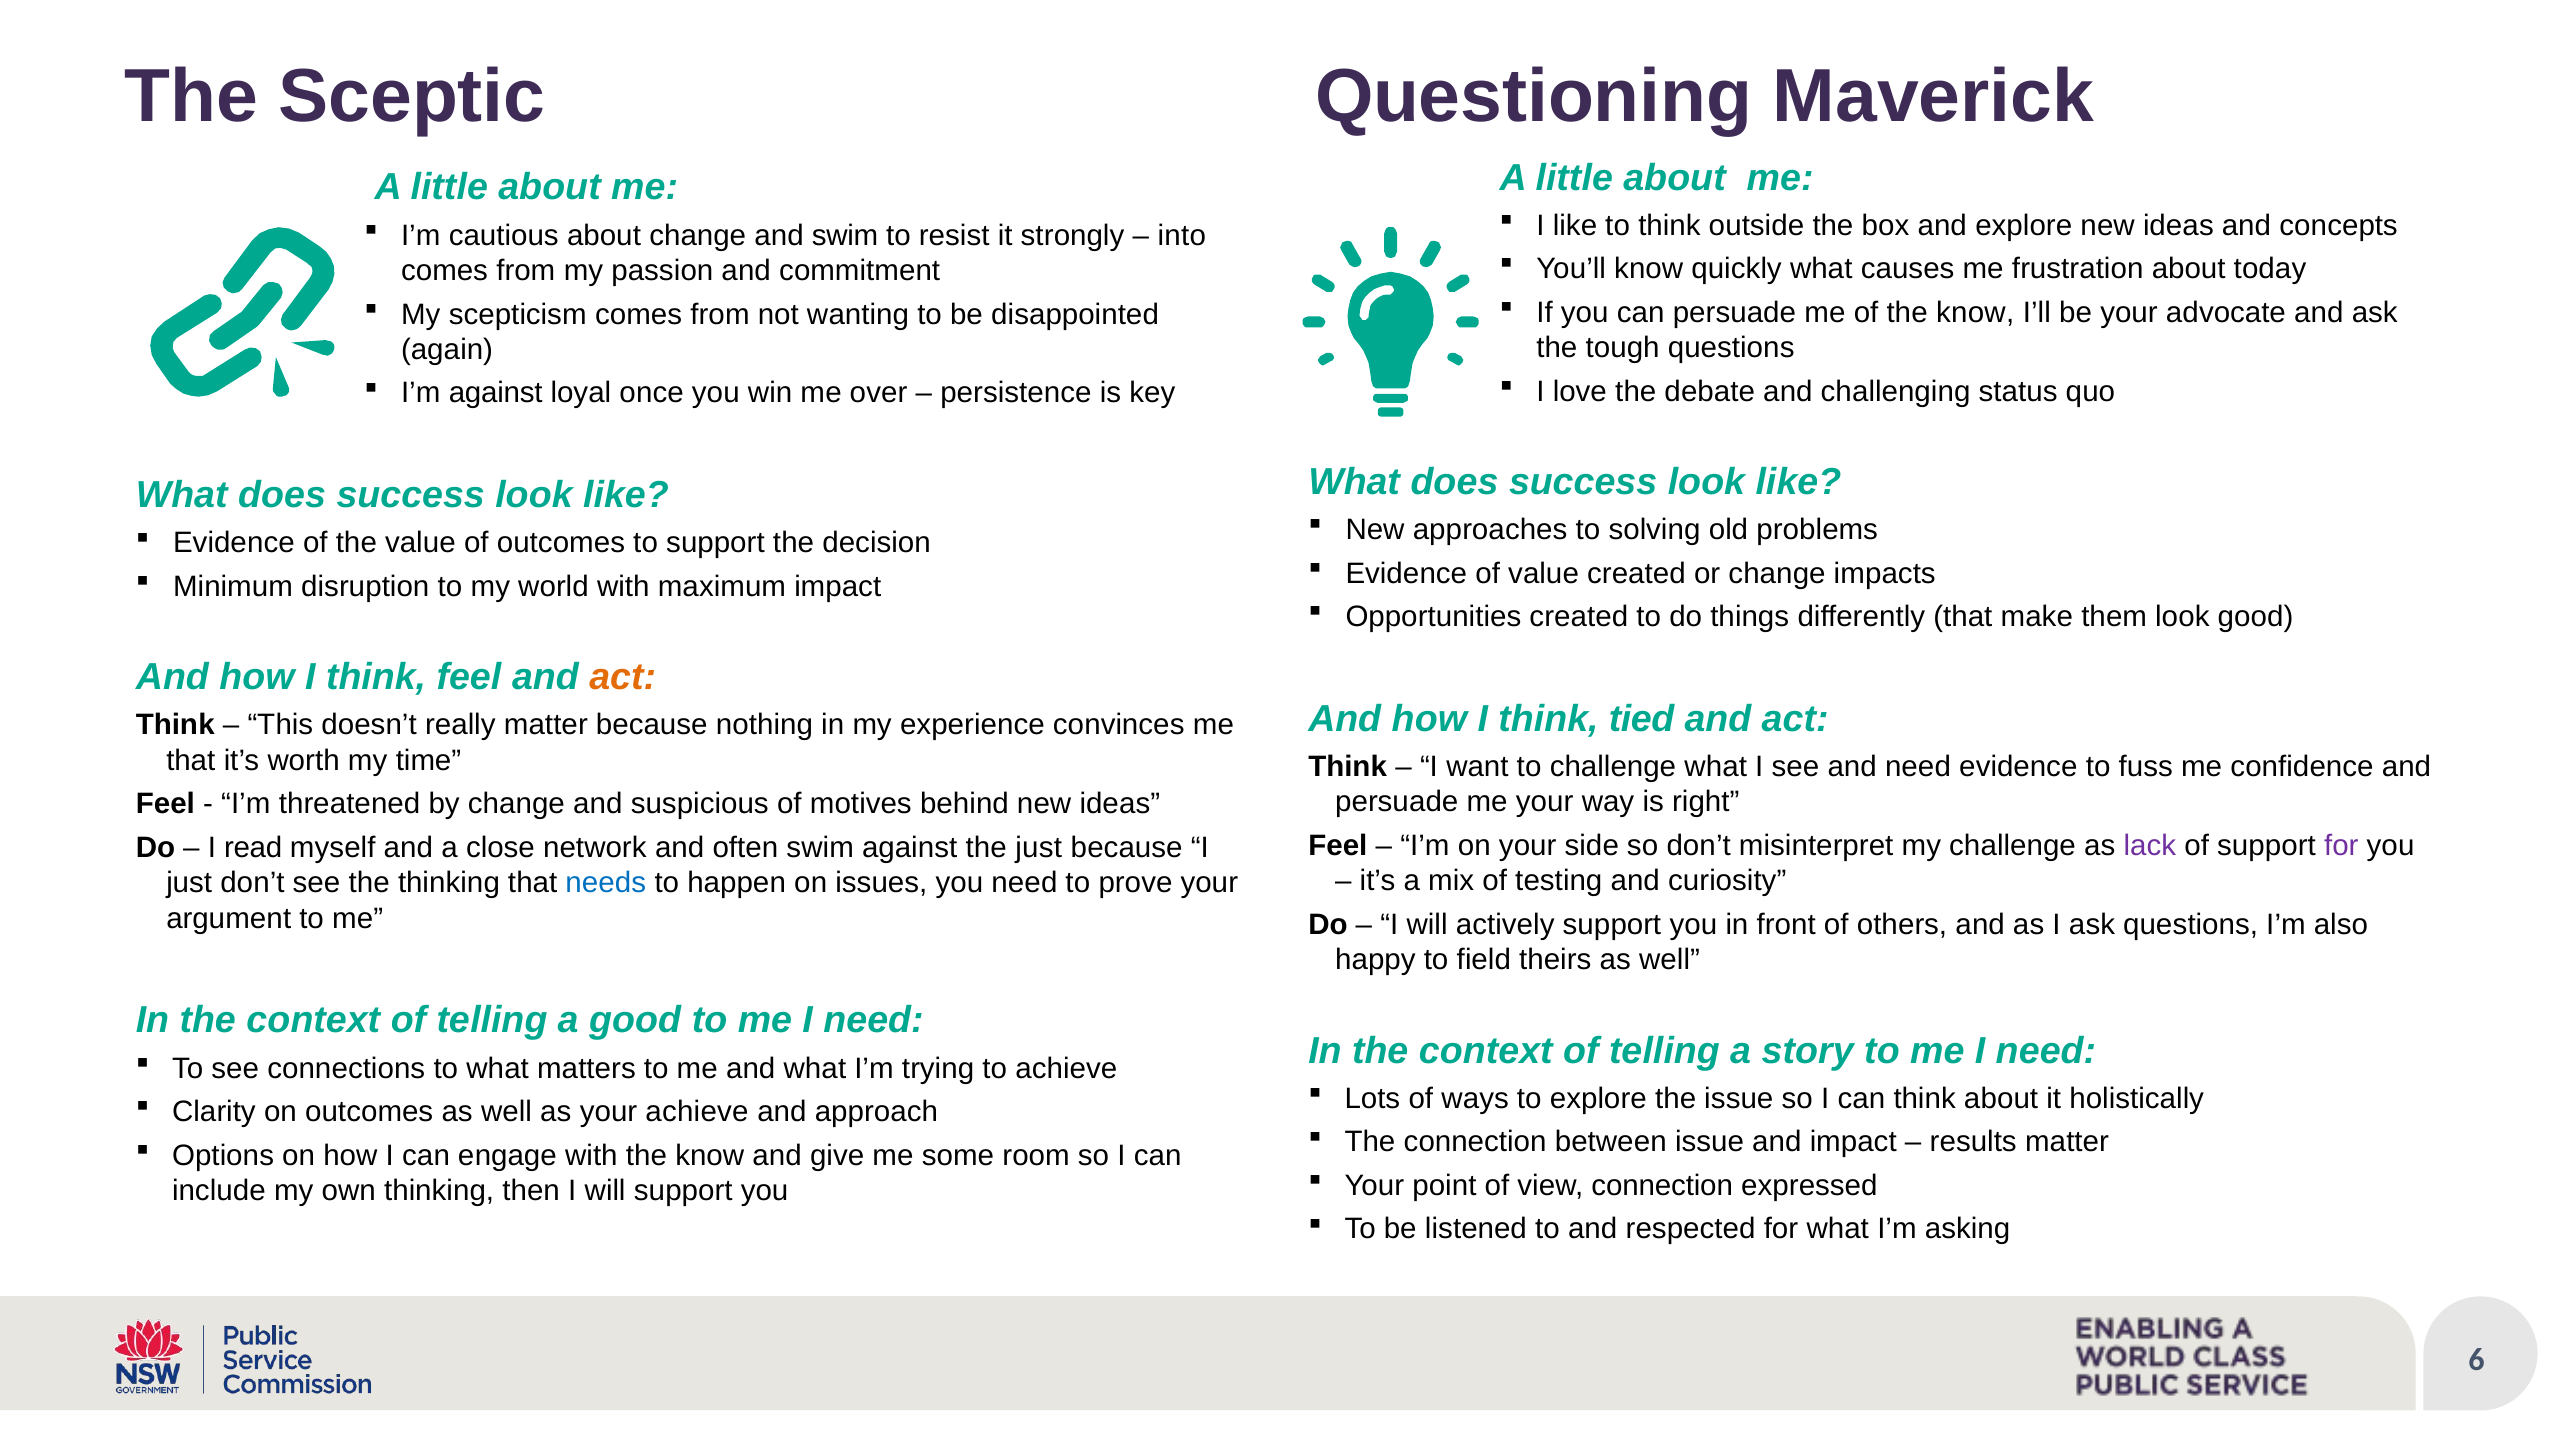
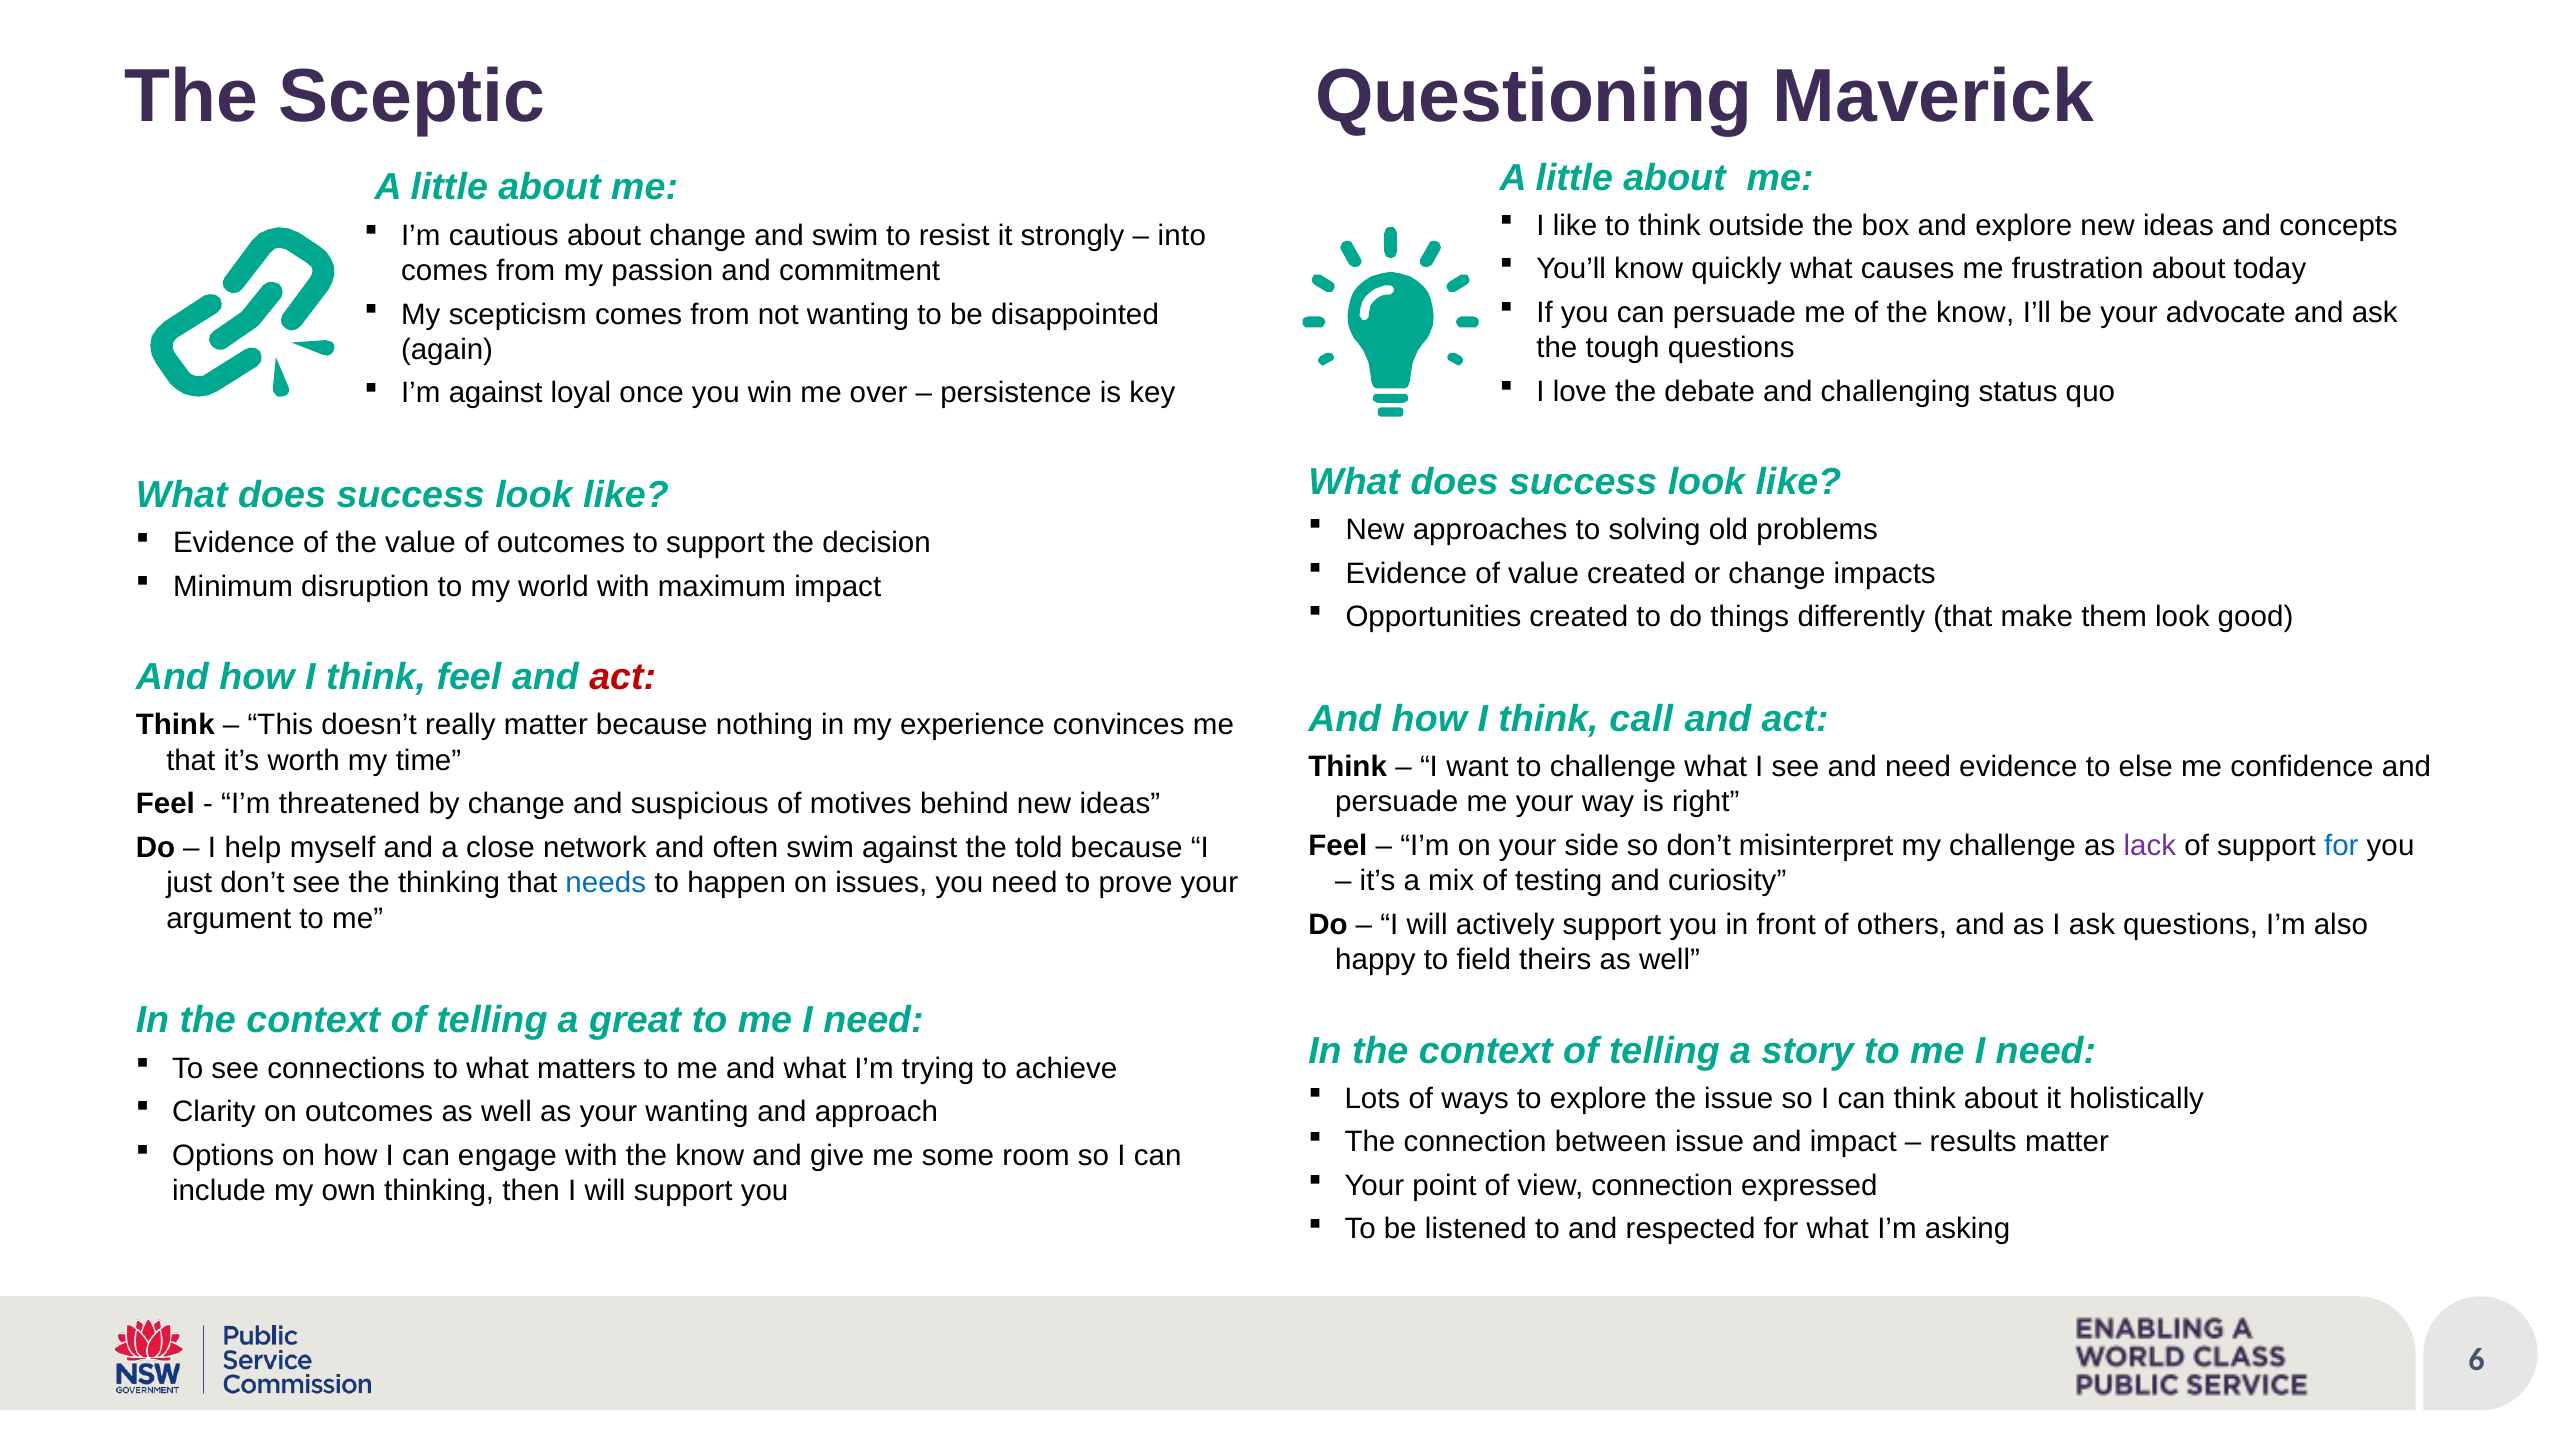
act at (623, 677) colour: orange -> red
tied: tied -> call
fuss: fuss -> else
for at (2341, 846) colour: purple -> blue
read: read -> help
the just: just -> told
a good: good -> great
your achieve: achieve -> wanting
